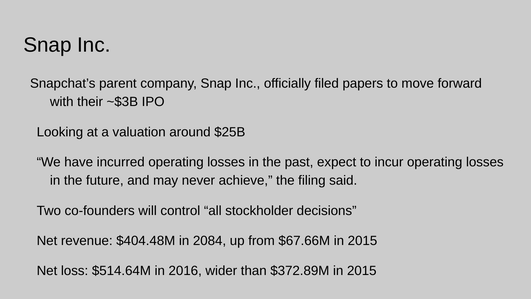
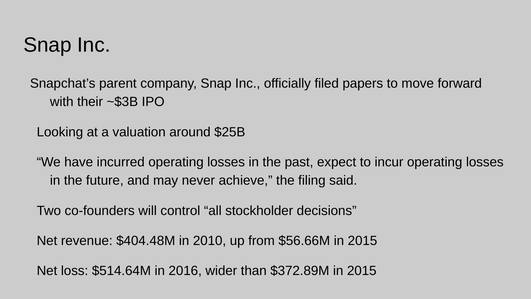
2084: 2084 -> 2010
$67.66M: $67.66M -> $56.66M
